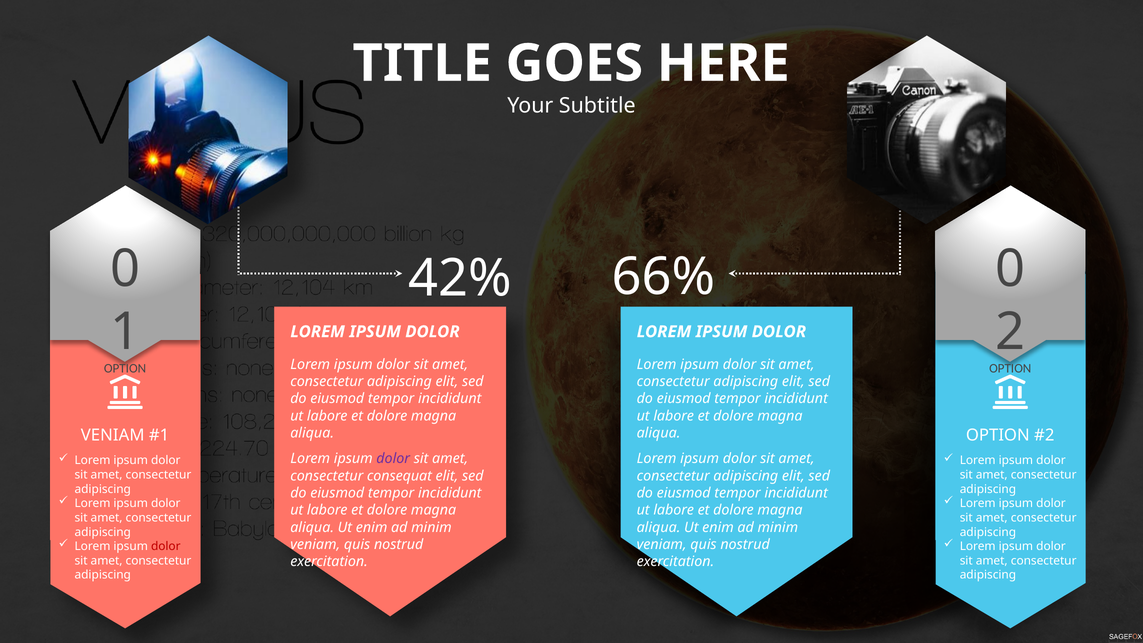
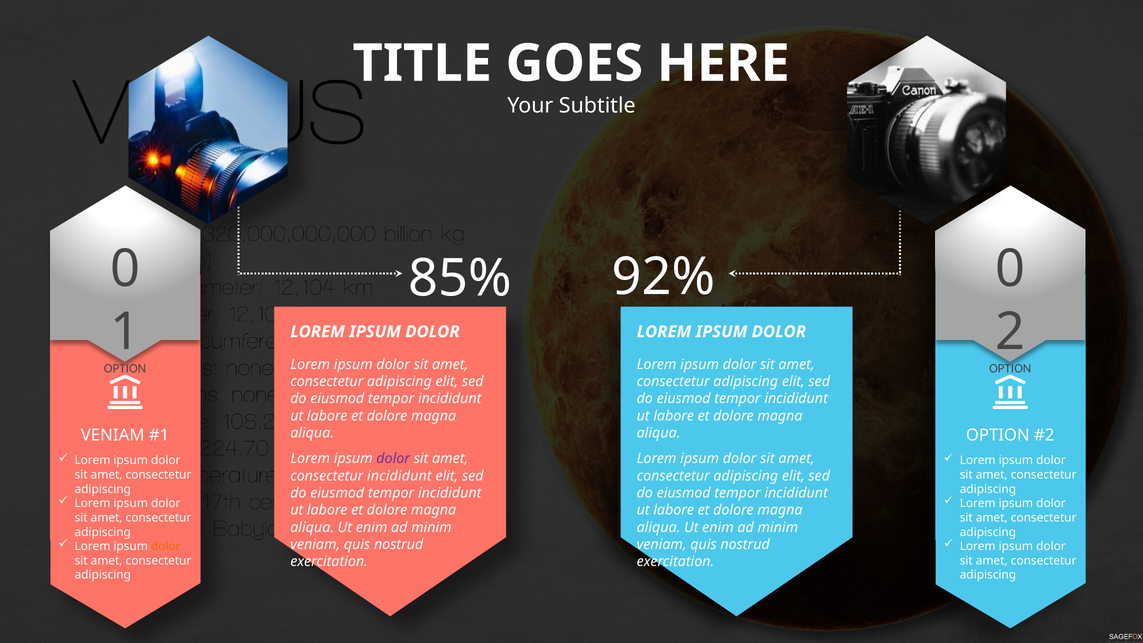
66%: 66% -> 92%
42%: 42% -> 85%
consectetur consequat: consequat -> incididunt
dolor at (166, 546) colour: red -> orange
